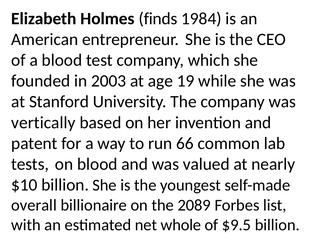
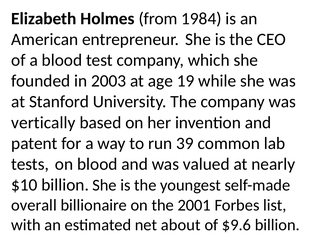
finds: finds -> from
66: 66 -> 39
2089: 2089 -> 2001
whole: whole -> about
$9.5: $9.5 -> $9.6
